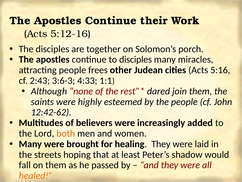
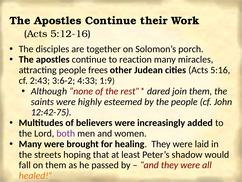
to disciples: disciples -> reaction
3:6-3: 3:6-3 -> 3:6-2
1:1: 1:1 -> 1:9
12:42-62: 12:42-62 -> 12:42-75
both colour: orange -> purple
